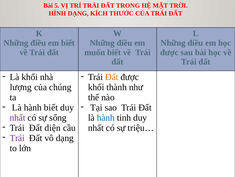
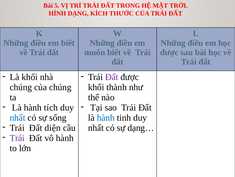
Đất at (112, 77) colour: orange -> purple
lượng at (21, 87): lượng -> chúng
hành biết: biết -> tích
nhất at (18, 117) colour: purple -> blue
triệu…: triệu… -> dạng…
vô dạng: dạng -> hành
